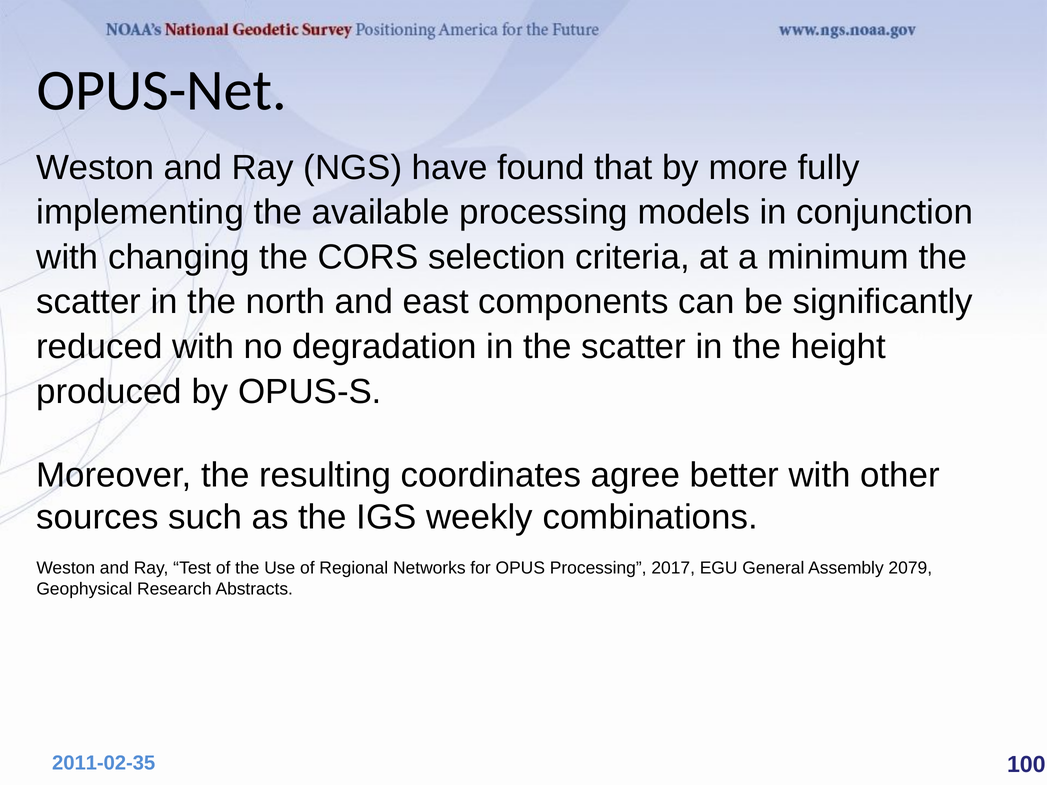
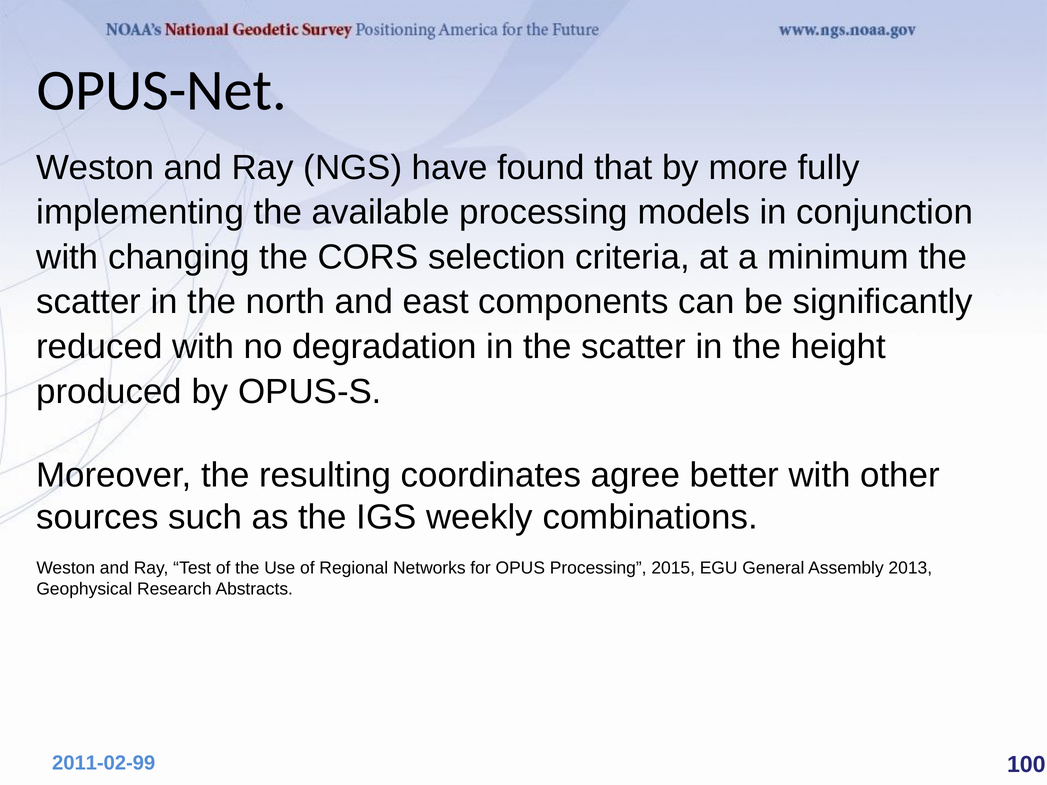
2017: 2017 -> 2015
2079: 2079 -> 2013
2011-02-35: 2011-02-35 -> 2011-02-99
